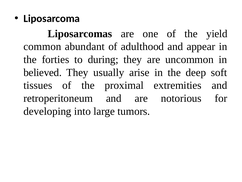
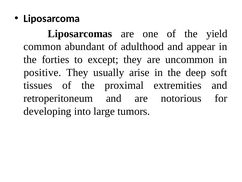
during: during -> except
believed: believed -> positive
